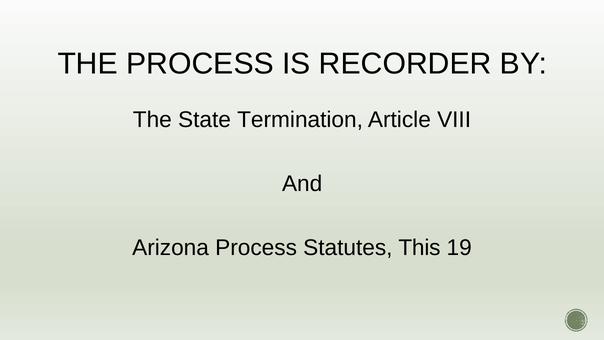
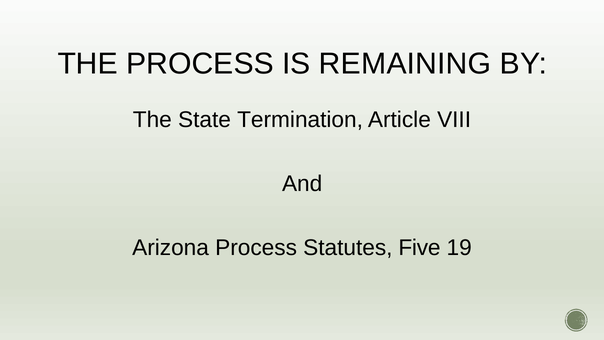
RECORDER: RECORDER -> REMAINING
This: This -> Five
